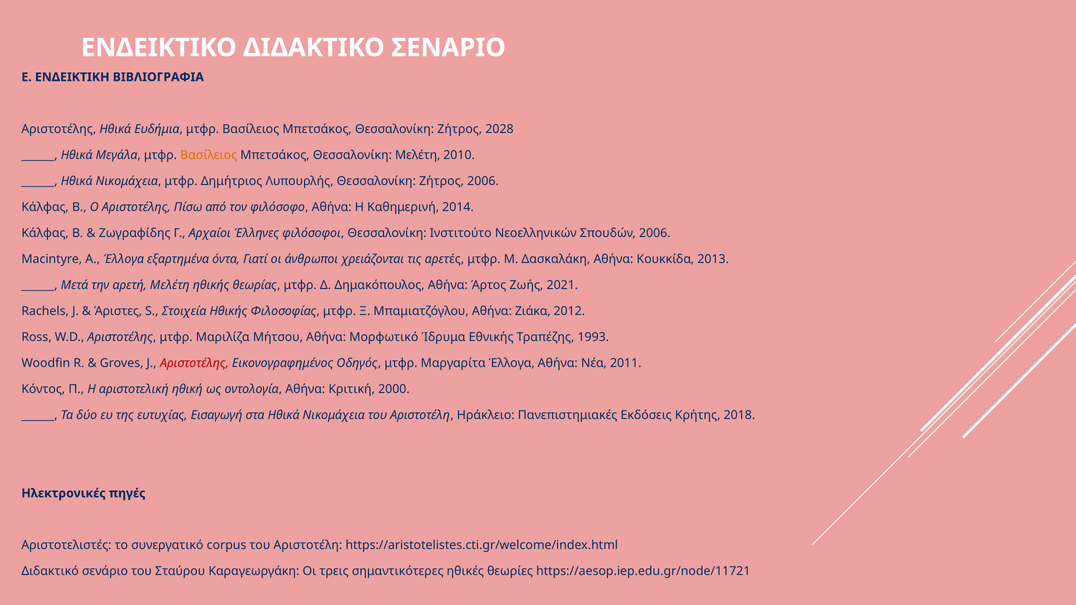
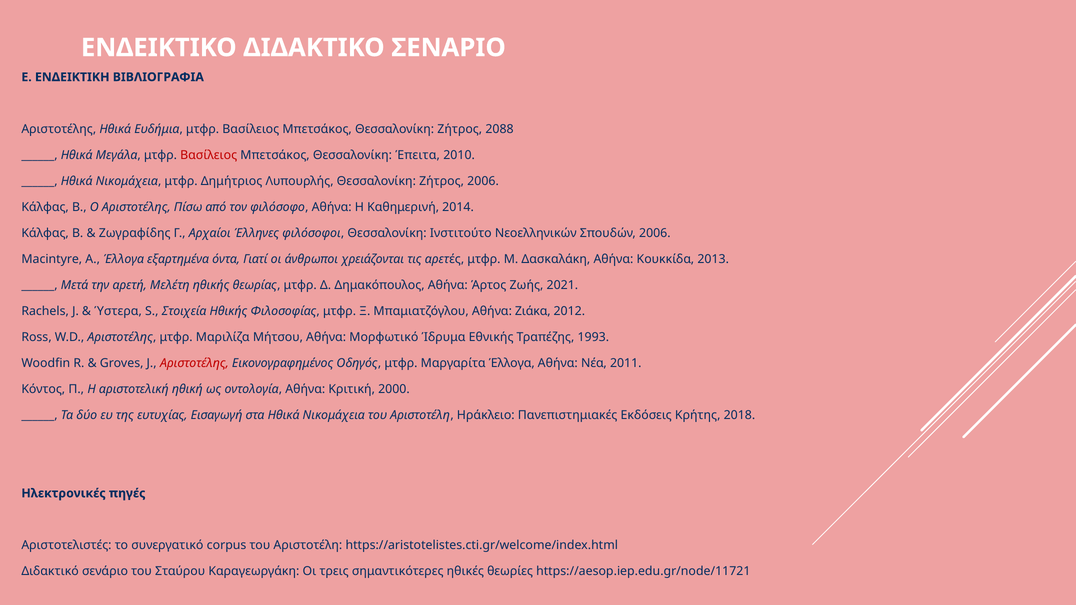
2028: 2028 -> 2088
Βασίλειος at (209, 155) colour: orange -> red
Θεσσαλονίκη Μελέτη: Μελέτη -> Έπειτα
Άριστες: Άριστες -> Ύστερα
